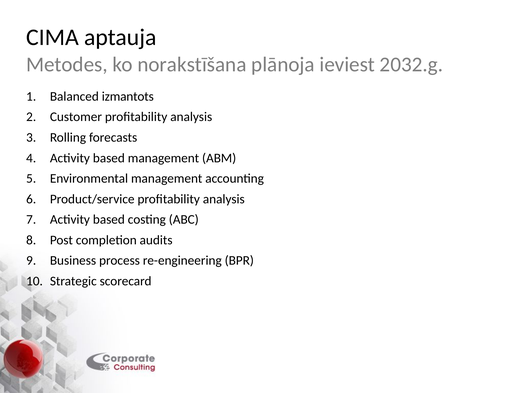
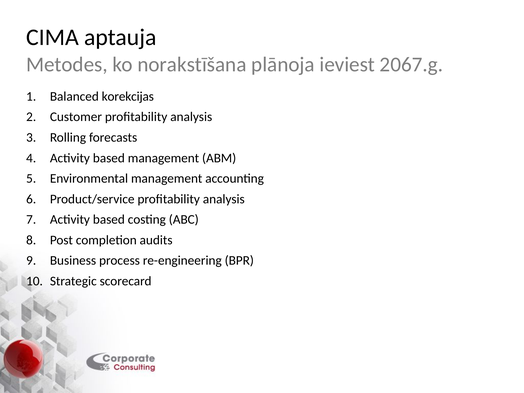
2032.g: 2032.g -> 2067.g
izmantots: izmantots -> korekcijas
